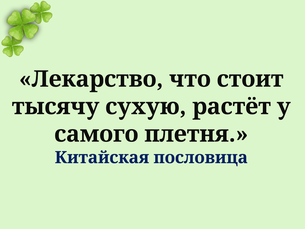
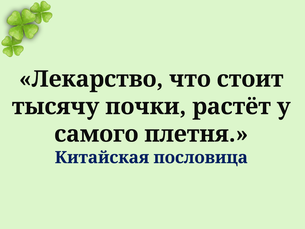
сухую: сухую -> почки
